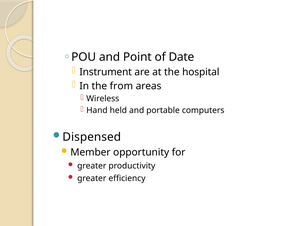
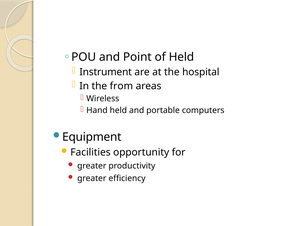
of Date: Date -> Held
Dispensed: Dispensed -> Equipment
Member: Member -> Facilities
